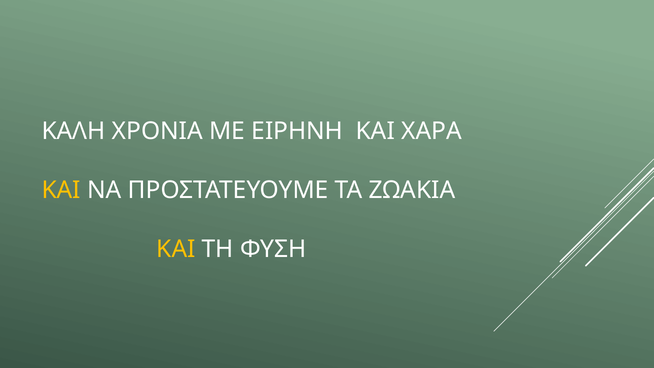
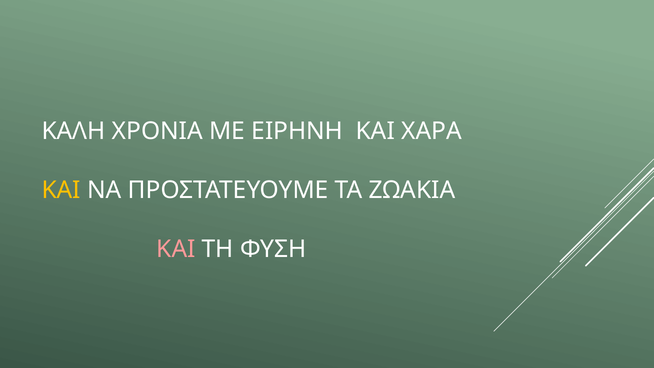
ΚΑΙ at (176, 249) colour: yellow -> pink
